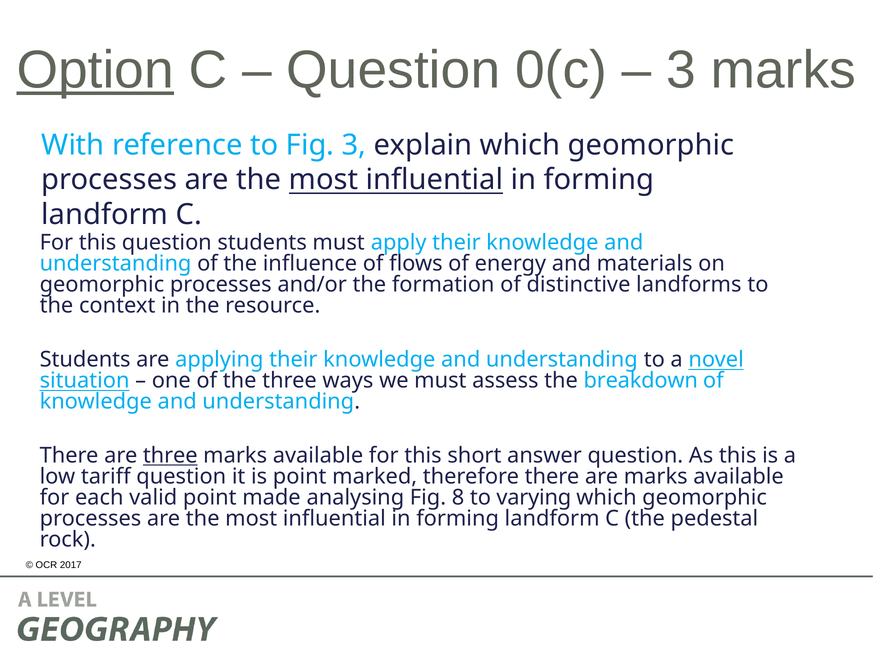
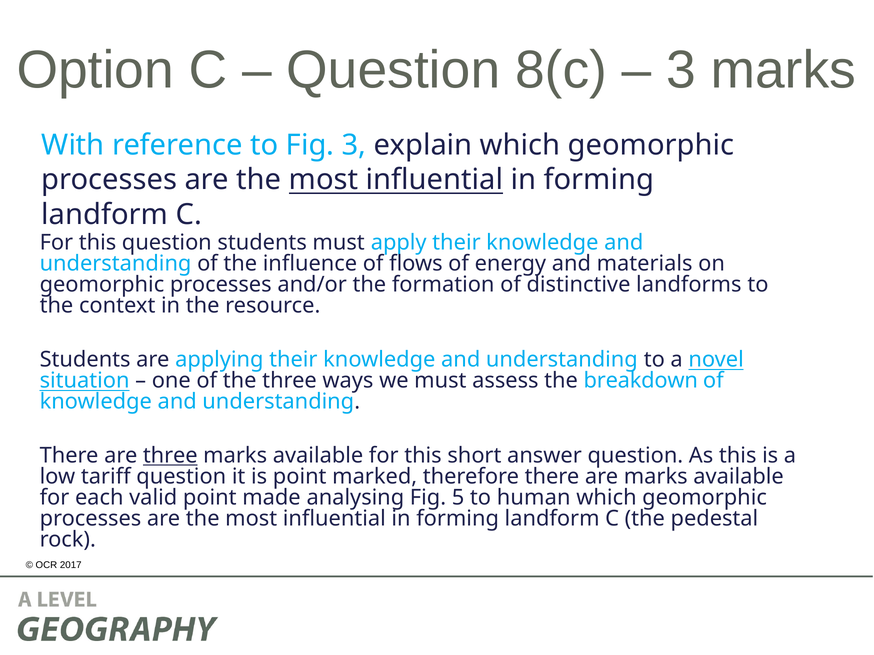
Option underline: present -> none
0(c: 0(c -> 8(c
8: 8 -> 5
varying: varying -> human
